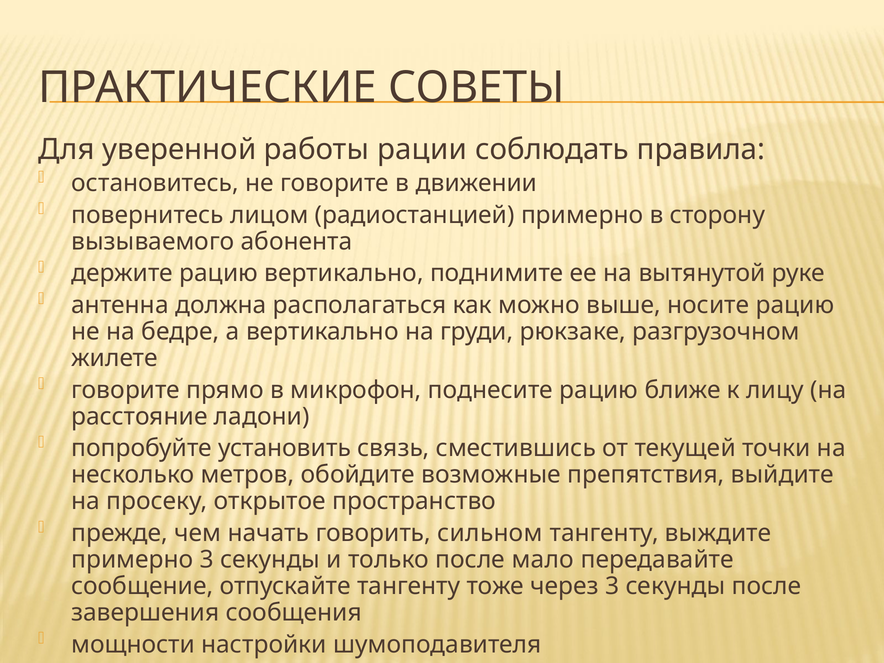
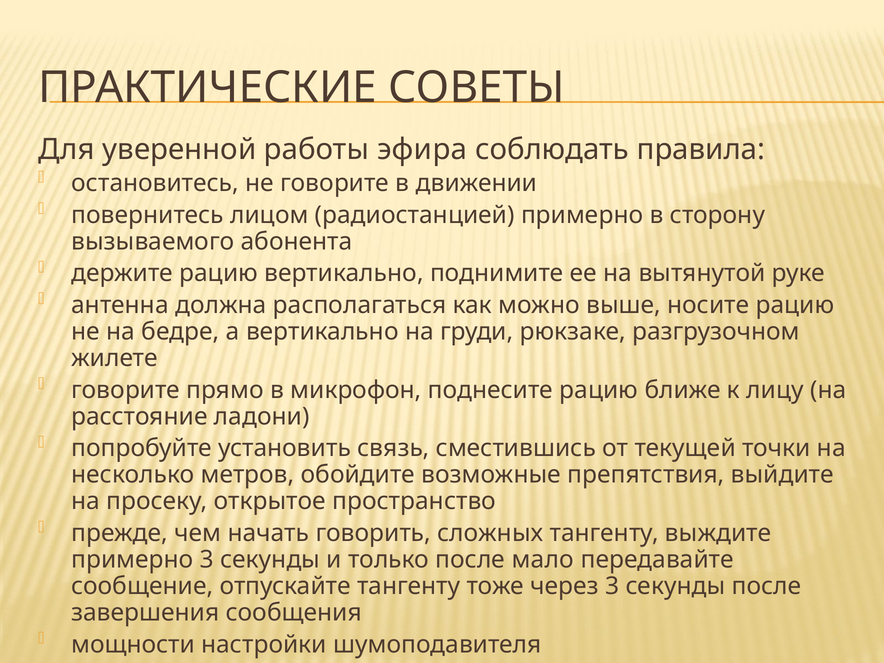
рации: рации -> эфира
сильном: сильном -> сложных
